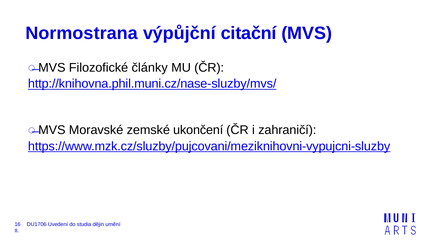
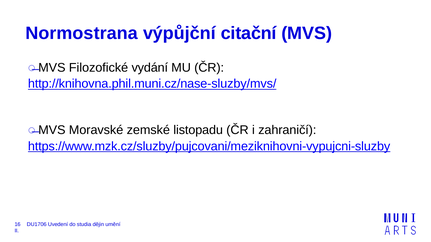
články: články -> vydání
ukončení: ukončení -> listopadu
